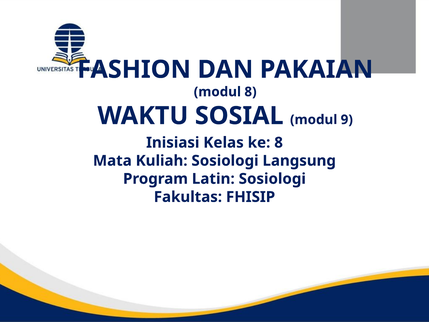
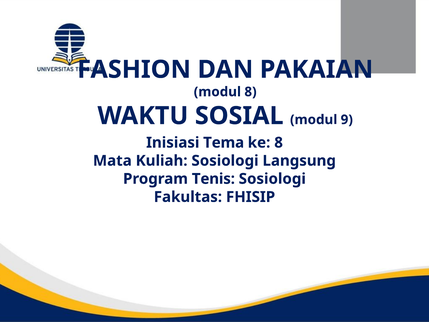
Kelas: Kelas -> Tema
Latin: Latin -> Tenis
